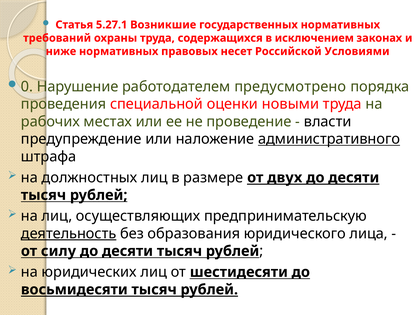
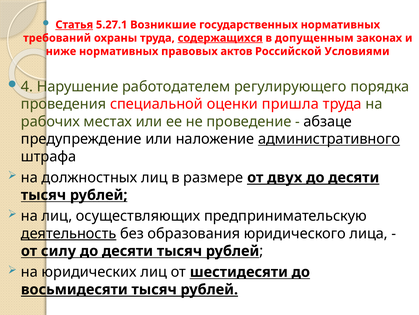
Статья underline: none -> present
содержащихся underline: none -> present
исключением: исключением -> допущенным
несет: несет -> актов
0: 0 -> 4
предусмотрено: предусмотрено -> регулирующего
новыми: новыми -> пришла
власти: власти -> абзаце
